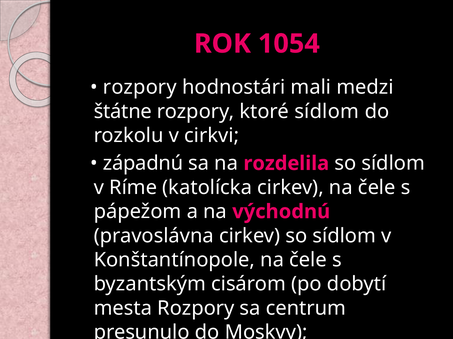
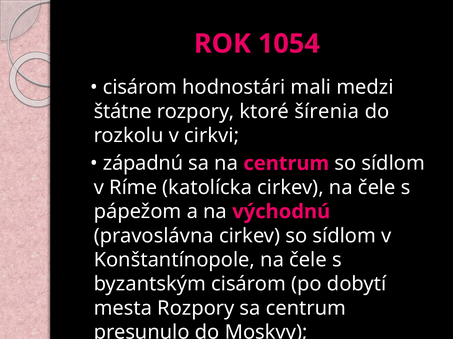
rozpory at (140, 87): rozpory -> cisárom
ktoré sídlom: sídlom -> šírenia
na rozdelila: rozdelila -> centrum
